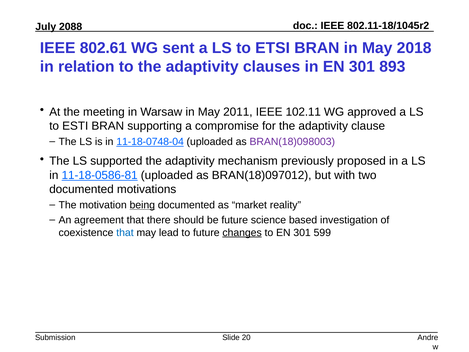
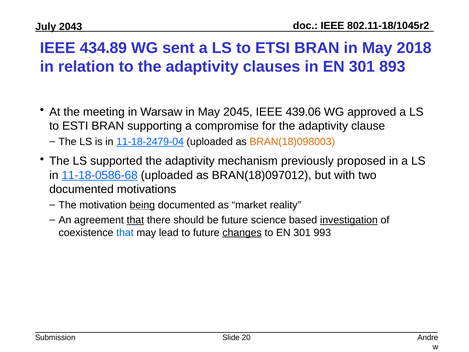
2088: 2088 -> 2043
802.61: 802.61 -> 434.89
2011: 2011 -> 2045
102.11: 102.11 -> 439.06
11-18-0748-04: 11-18-0748-04 -> 11-18-2479-04
BRAN(18)098003 colour: purple -> orange
11-18-0586-81: 11-18-0586-81 -> 11-18-0586-68
that at (135, 220) underline: none -> present
investigation underline: none -> present
599: 599 -> 993
